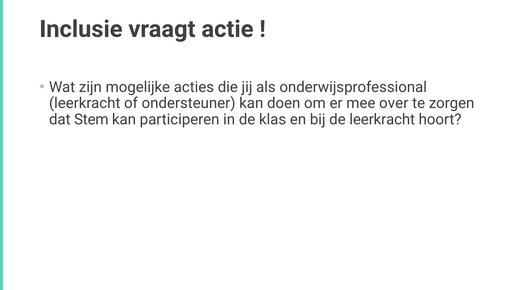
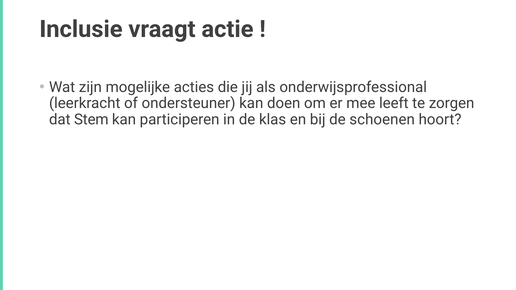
over: over -> leeft
de leerkracht: leerkracht -> schoenen
